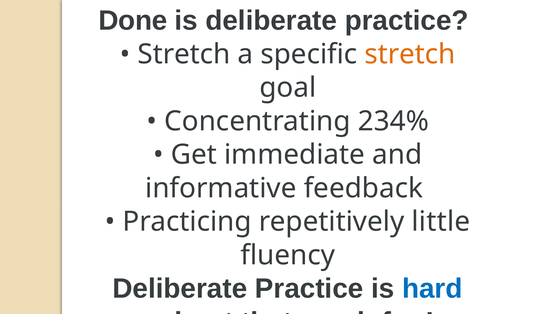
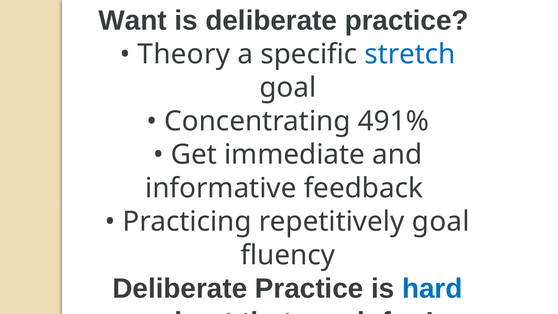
Done: Done -> Want
Stretch at (184, 54): Stretch -> Theory
stretch at (410, 54) colour: orange -> blue
234%: 234% -> 491%
repetitively little: little -> goal
